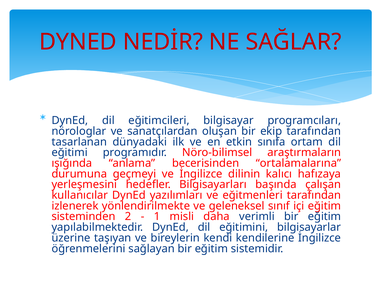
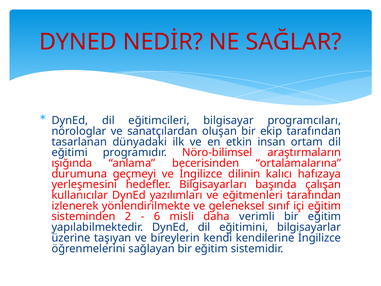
sınıfa: sınıfa -> insan
1: 1 -> 6
